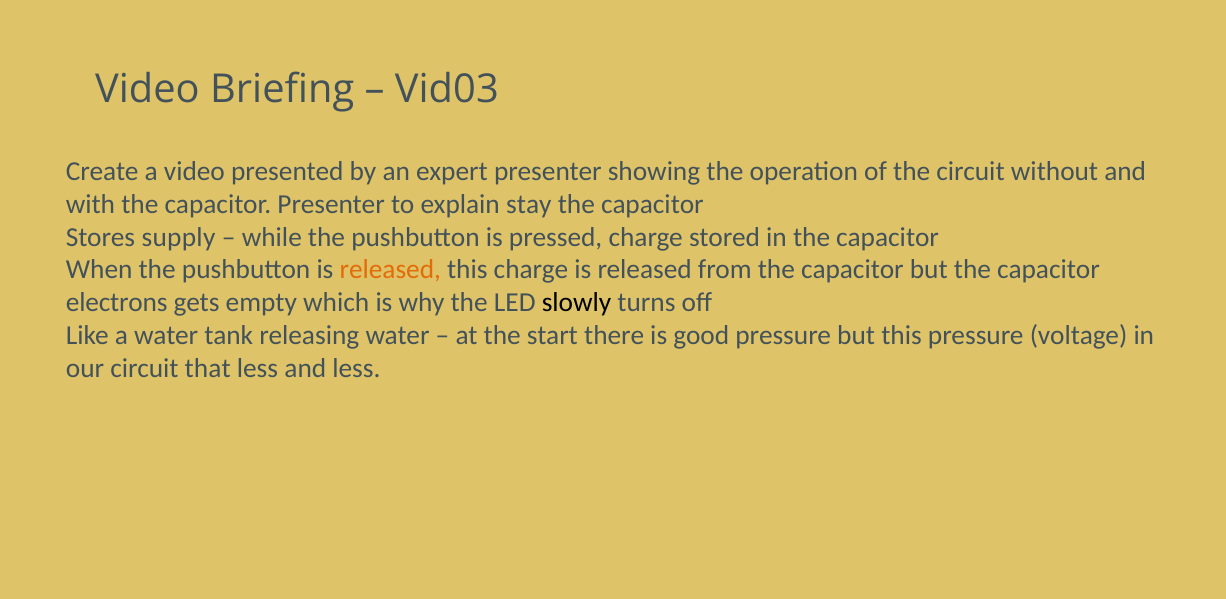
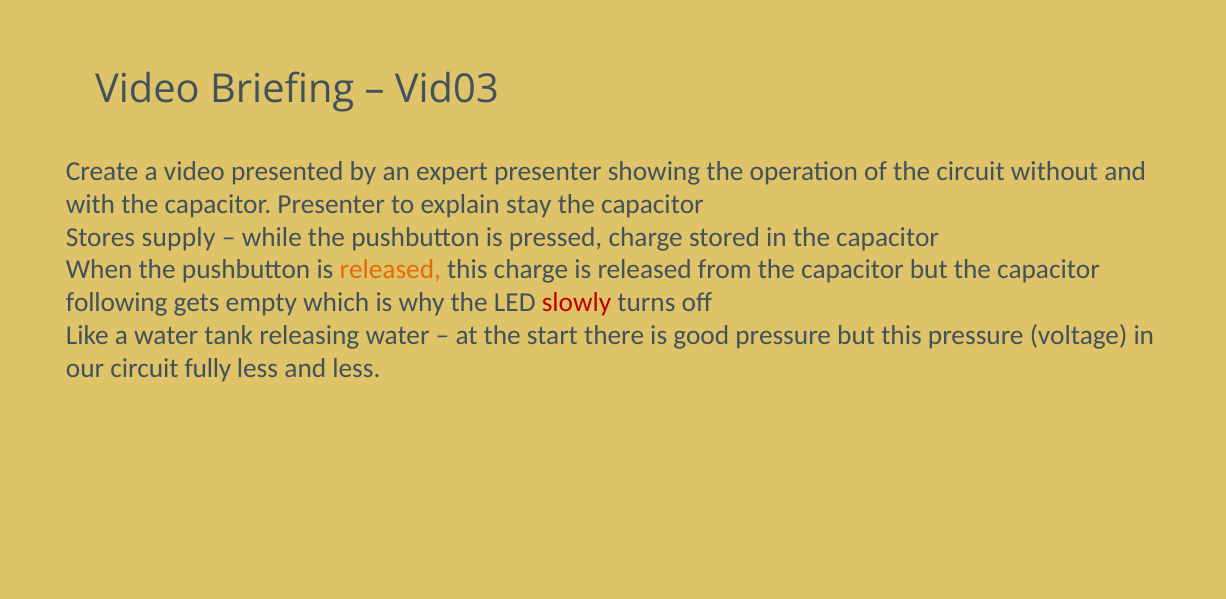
electrons: electrons -> following
slowly colour: black -> red
that: that -> fully
